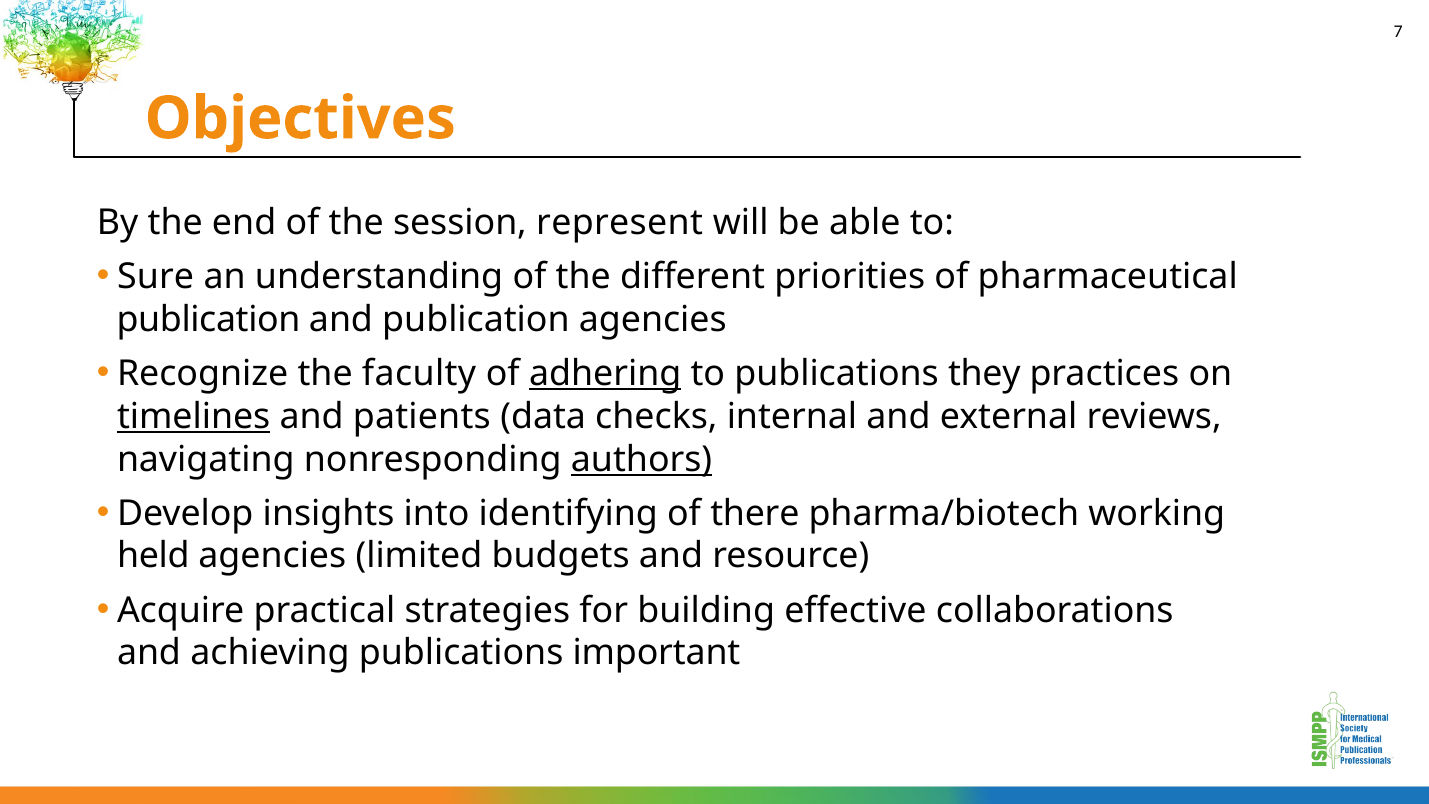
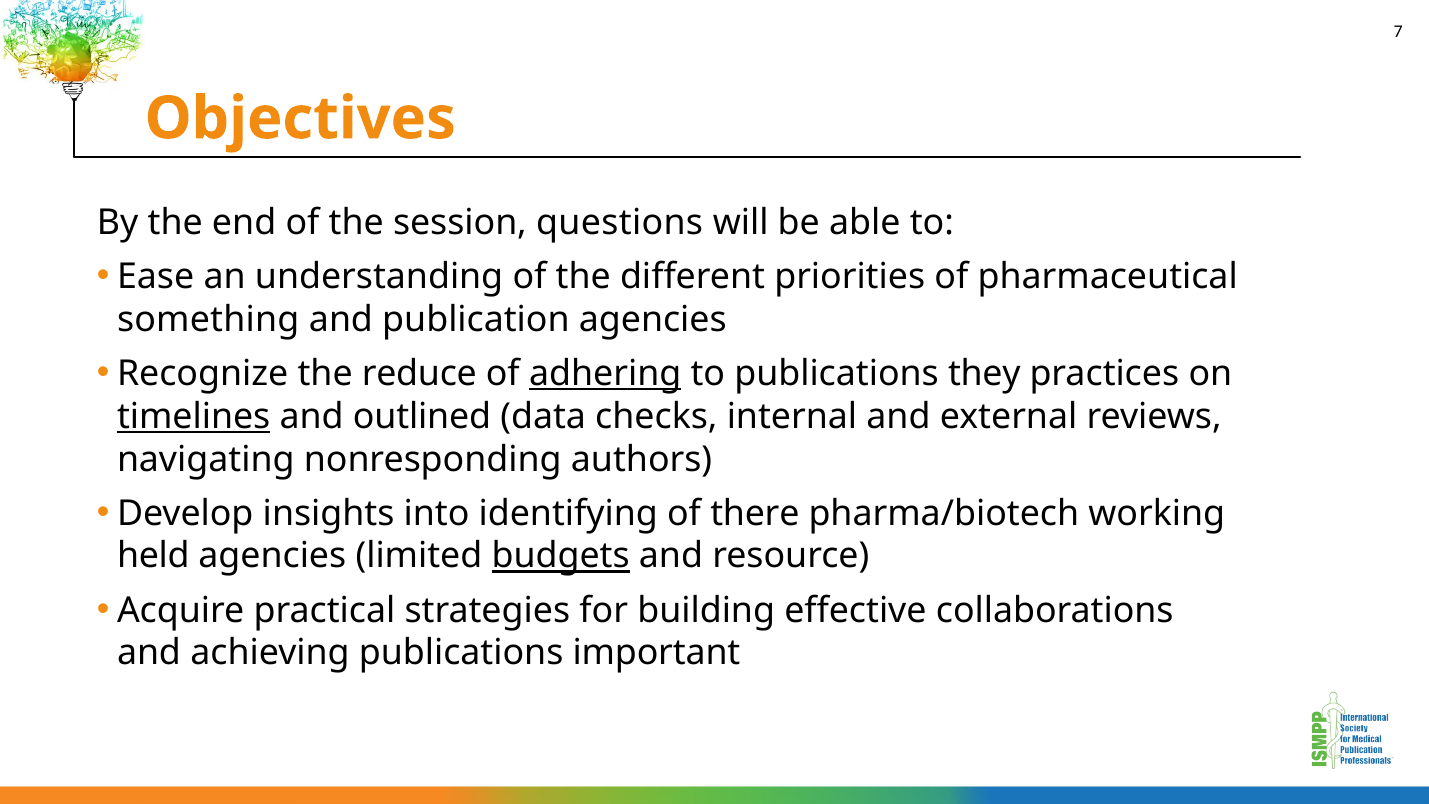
represent: represent -> questions
Sure: Sure -> Ease
publication at (209, 319): publication -> something
faculty: faculty -> reduce
patients: patients -> outlined
authors underline: present -> none
budgets underline: none -> present
